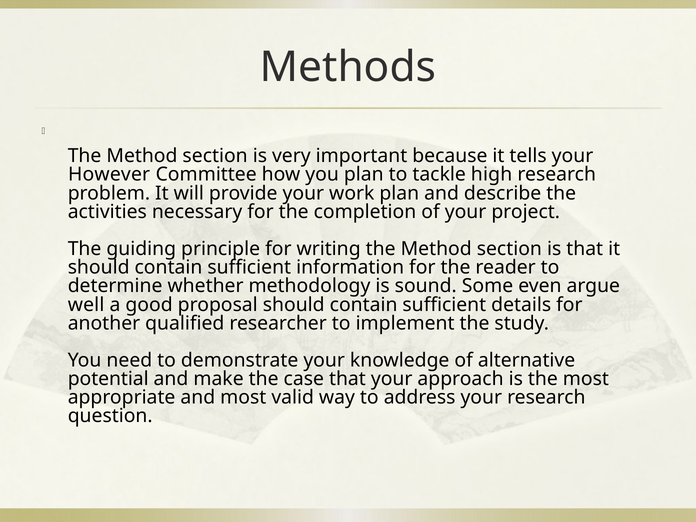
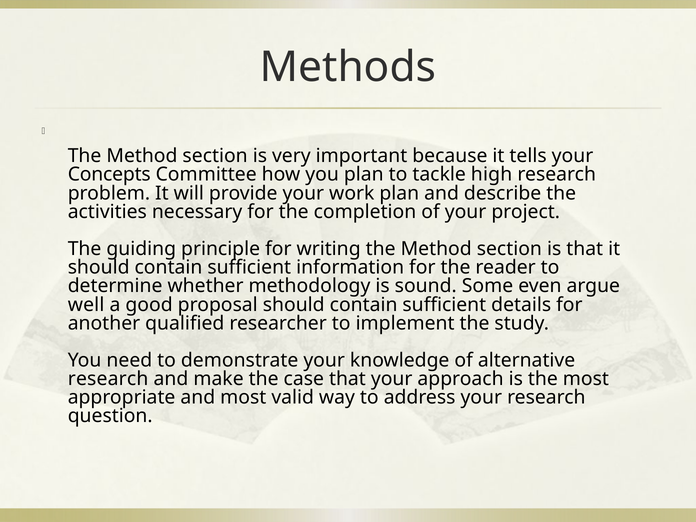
However: However -> Concepts
potential at (108, 379): potential -> research
